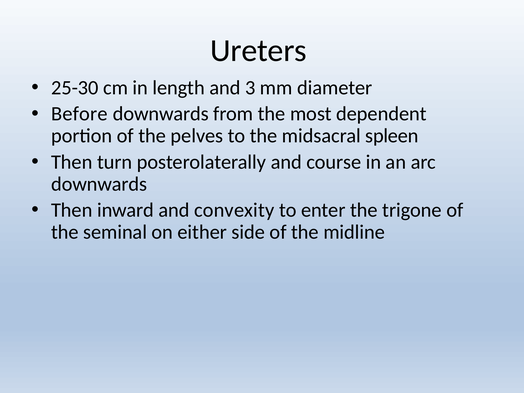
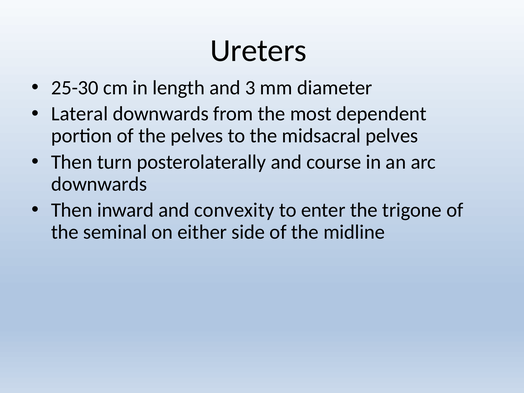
Before: Before -> Lateral
midsacral spleen: spleen -> pelves
